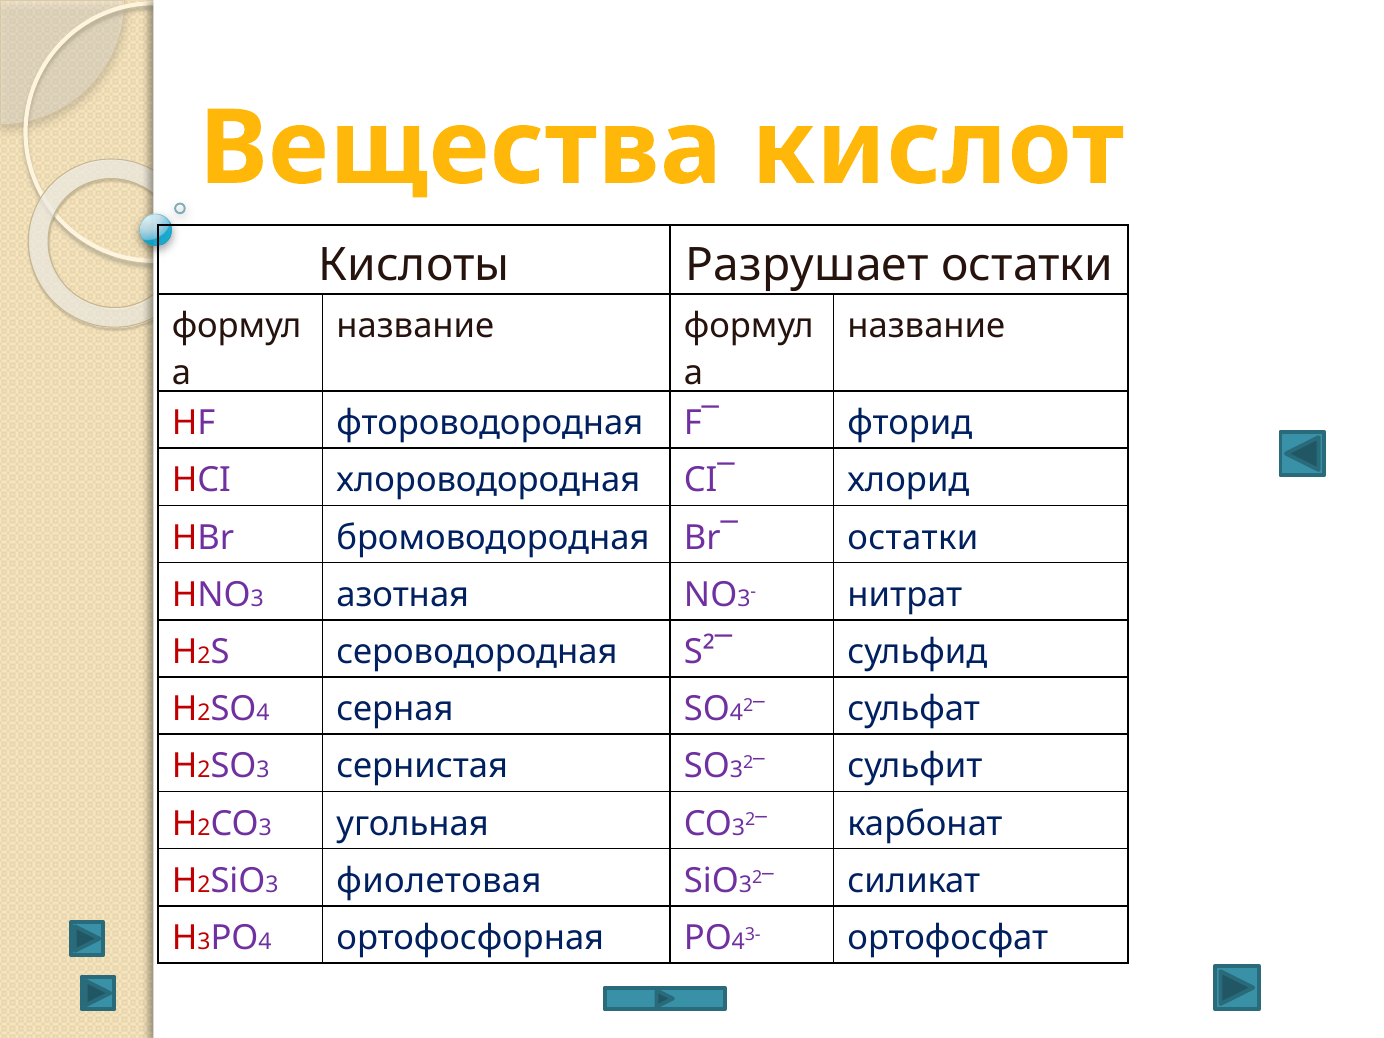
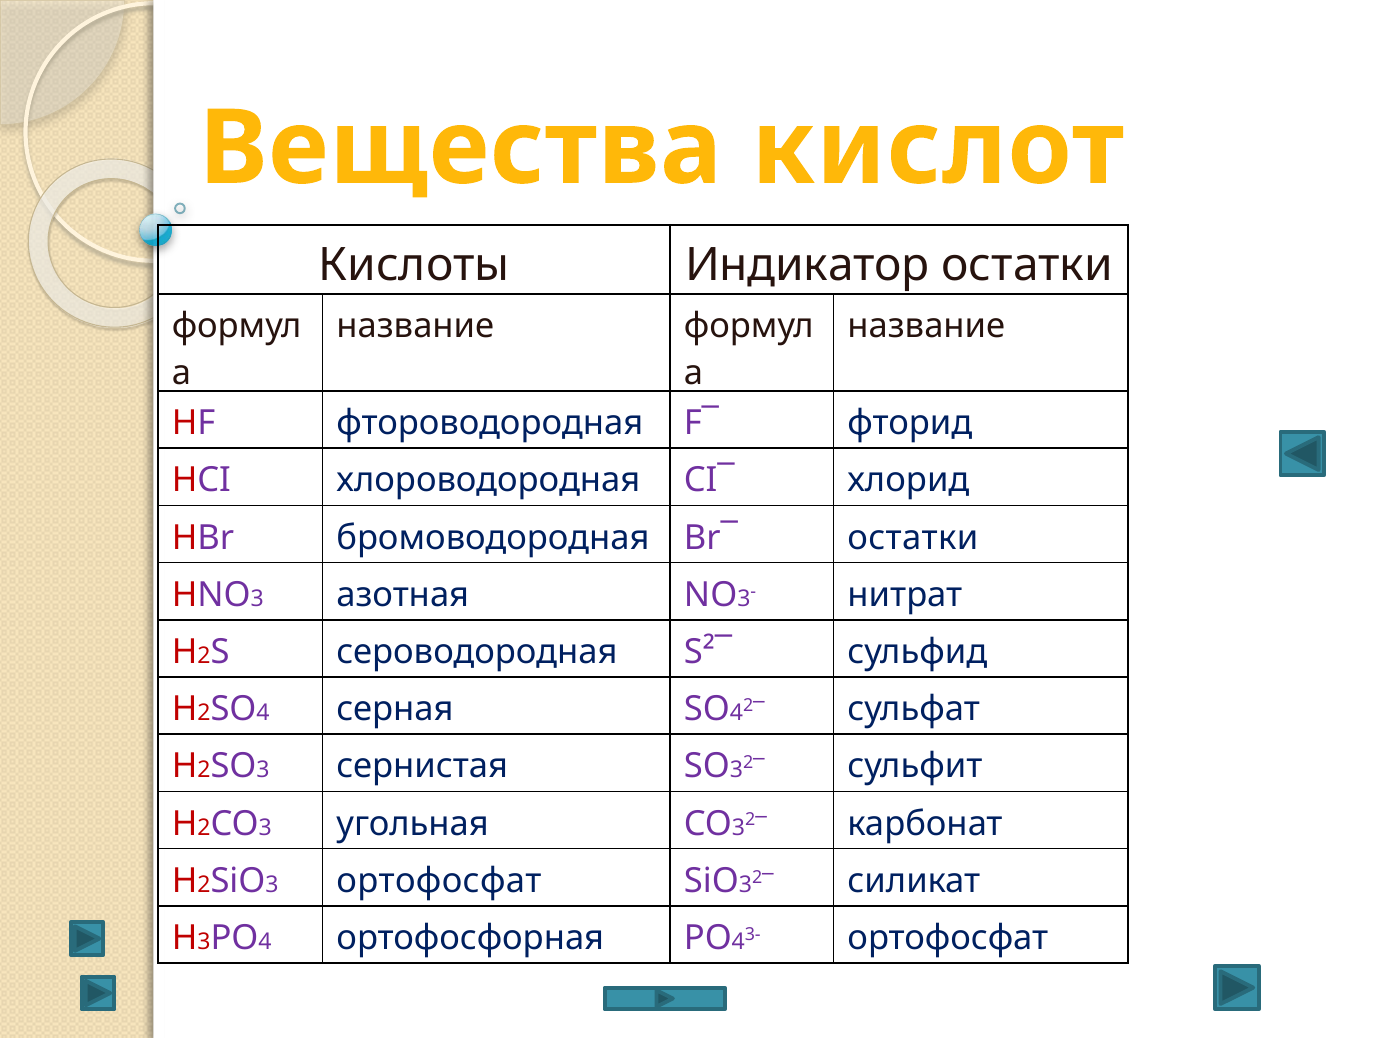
Разрушает: Разрушает -> Индикатор
фиолетовая at (439, 881): фиолетовая -> ортофосфат
